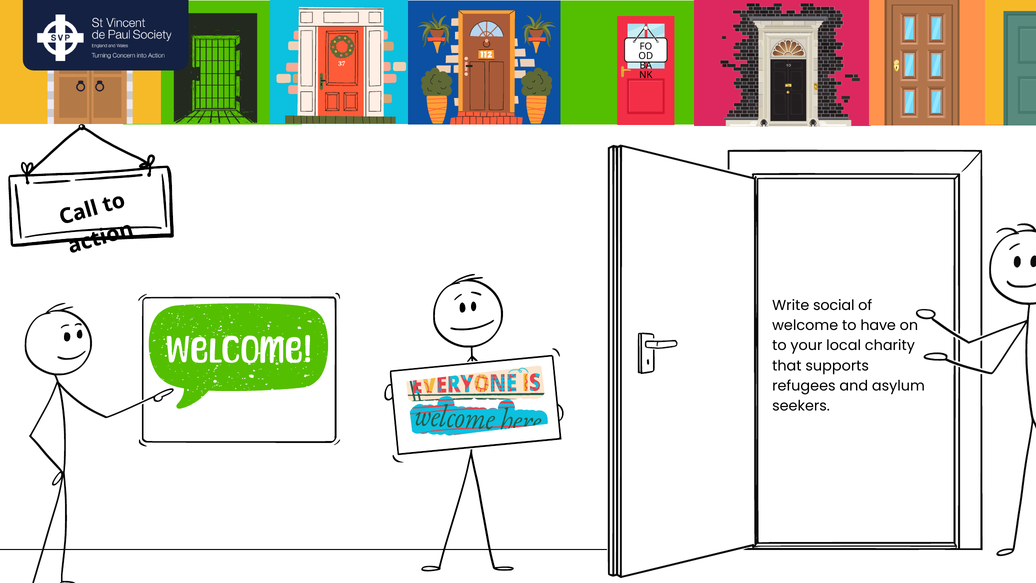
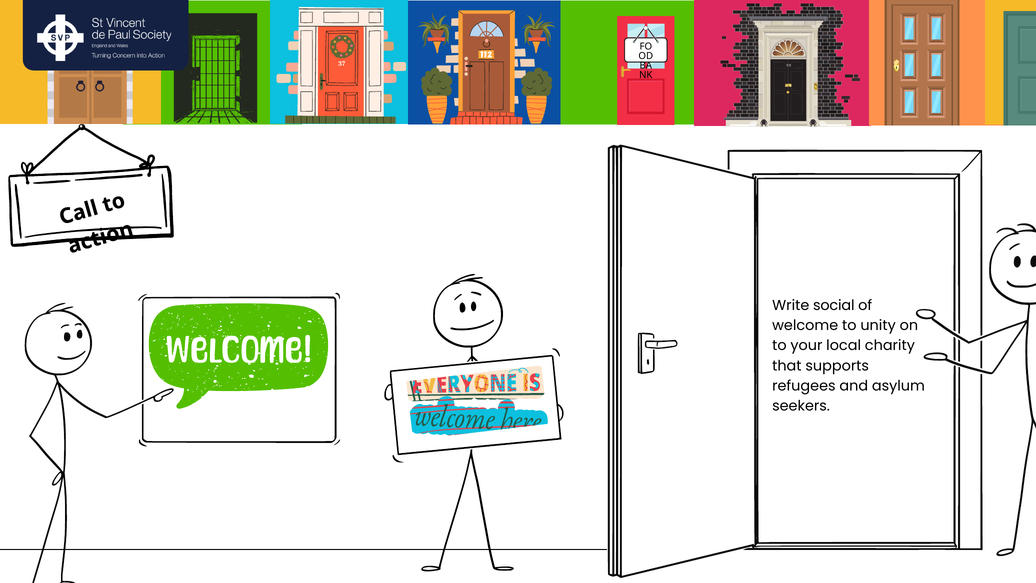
have: have -> unity
